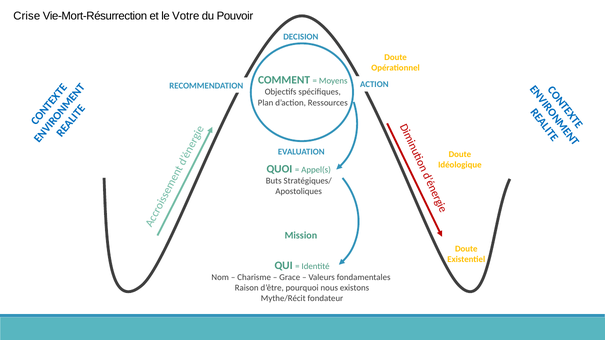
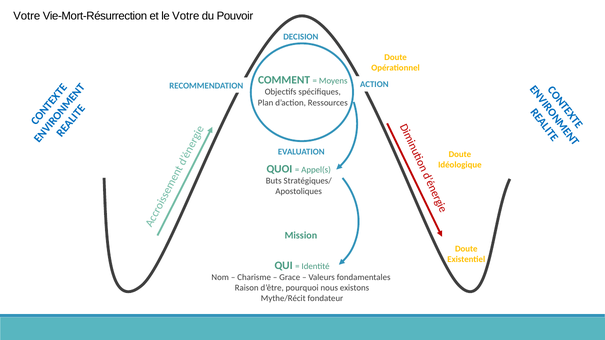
Crise at (27, 16): Crise -> Votre
